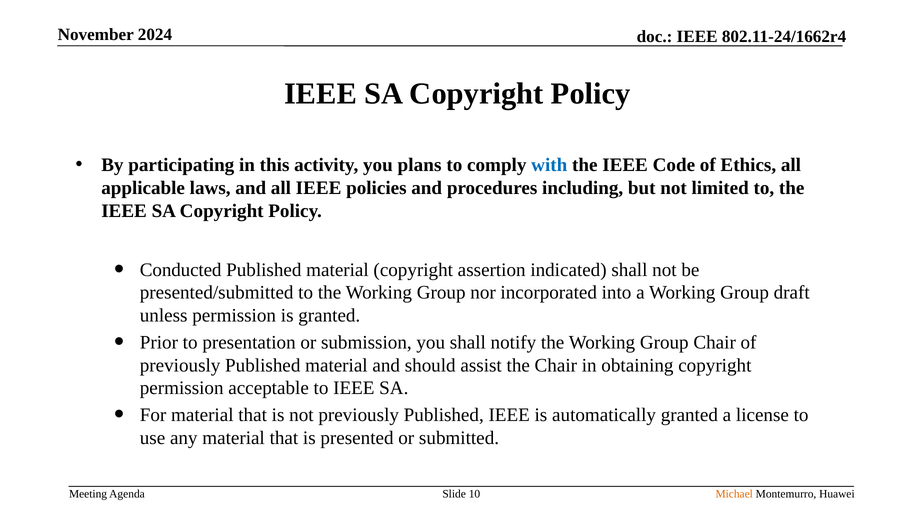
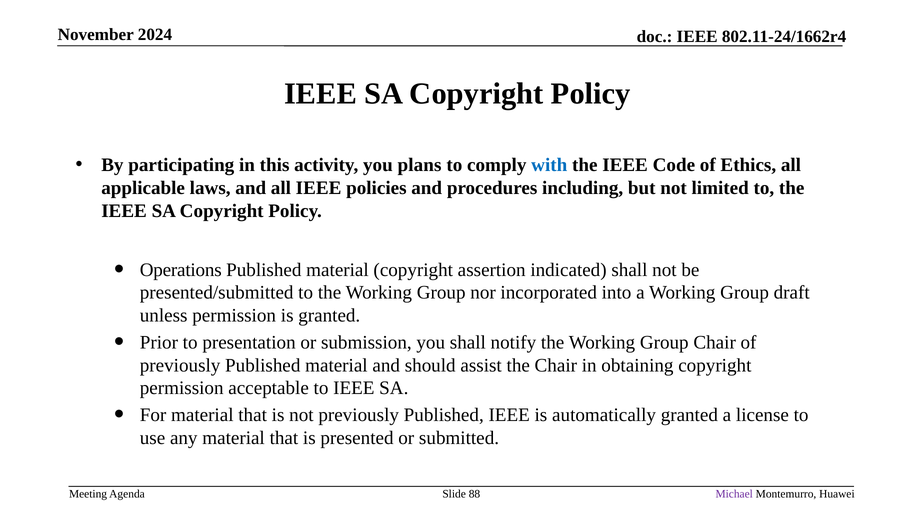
Conducted: Conducted -> Operations
10: 10 -> 88
Michael colour: orange -> purple
